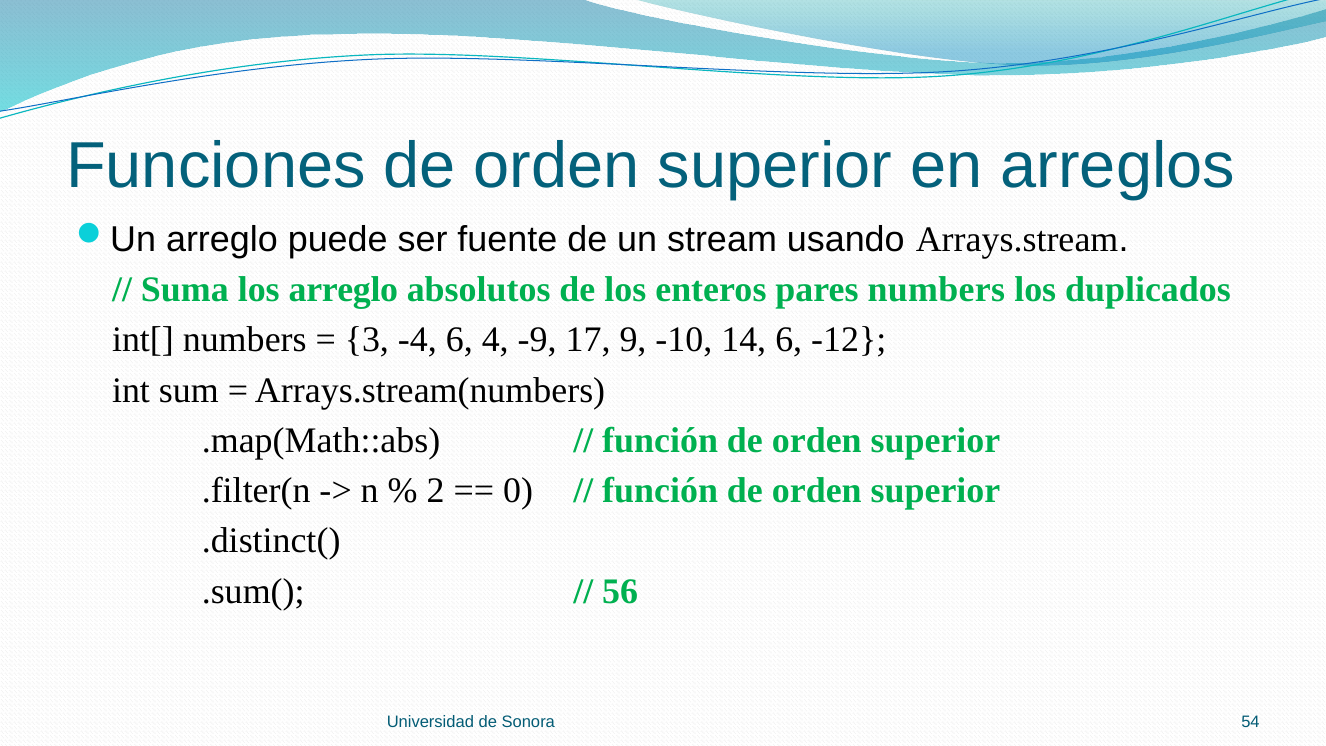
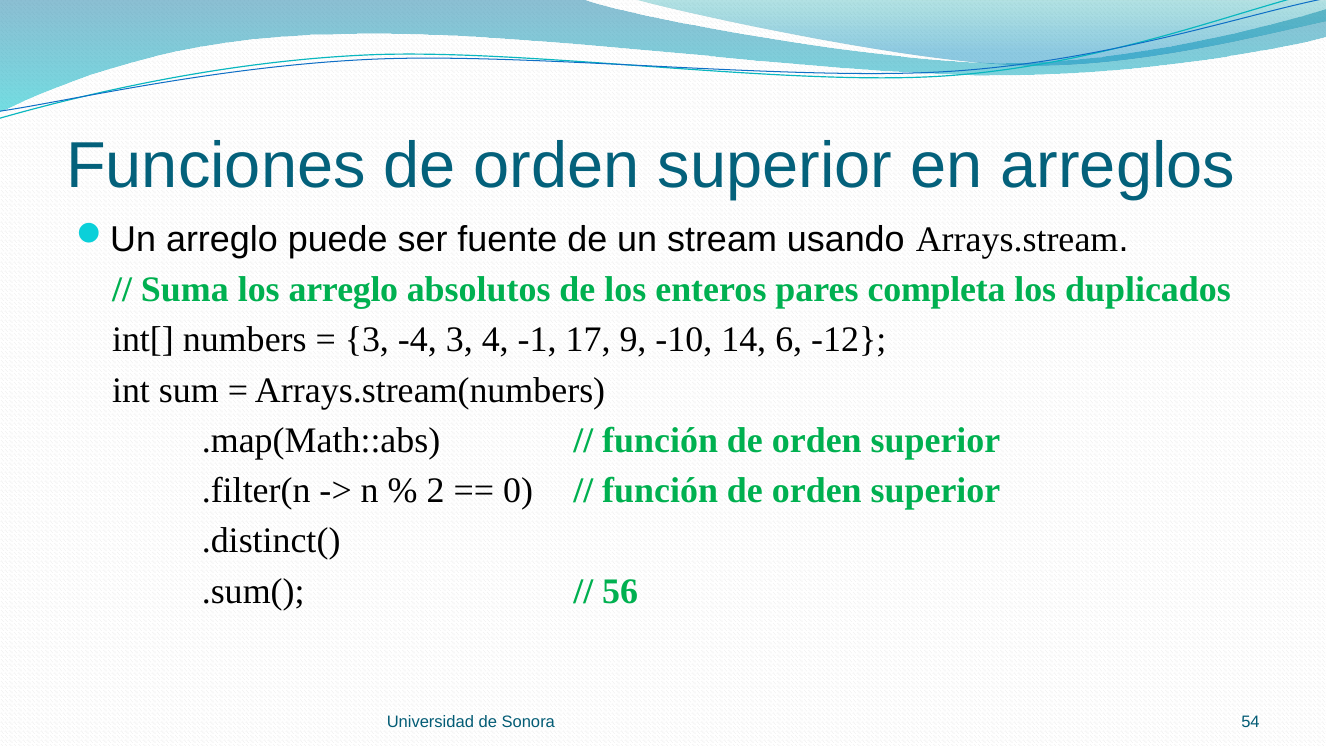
pares numbers: numbers -> completa
-4 6: 6 -> 3
-9: -9 -> -1
